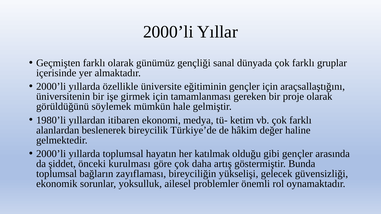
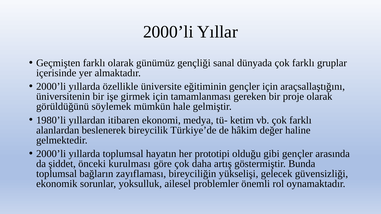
katılmak: katılmak -> prototipi
